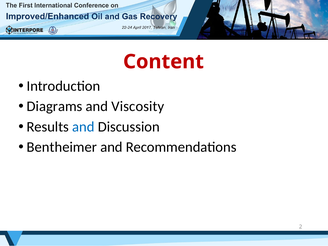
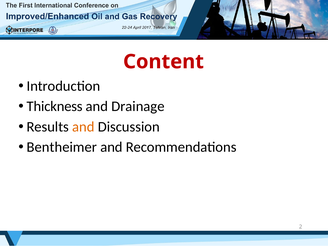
Diagrams: Diagrams -> Thickness
Viscosity: Viscosity -> Drainage
and at (83, 127) colour: blue -> orange
